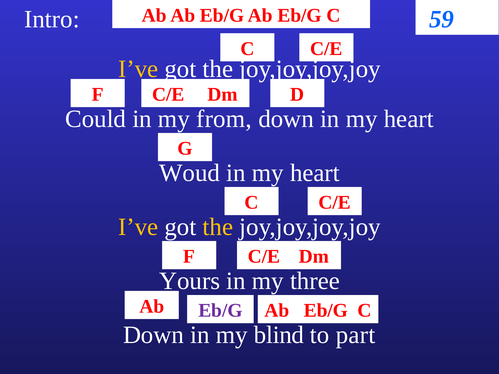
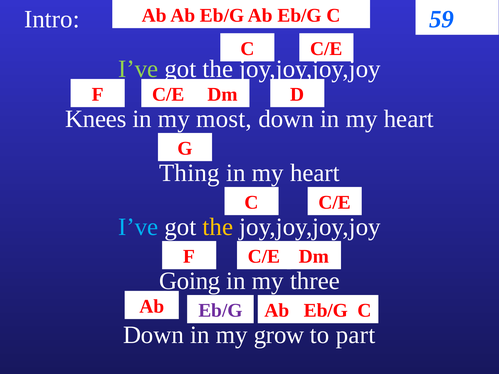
I’ve at (138, 69) colour: yellow -> light green
Could: Could -> Knees
from: from -> most
Woud: Woud -> Thing
I’ve at (138, 227) colour: yellow -> light blue
Yours: Yours -> Going
blind: blind -> grow
